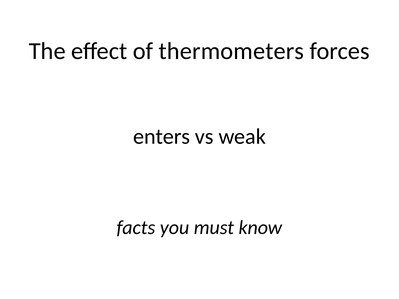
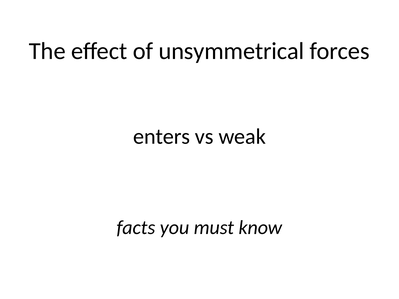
thermometers: thermometers -> unsymmetrical
